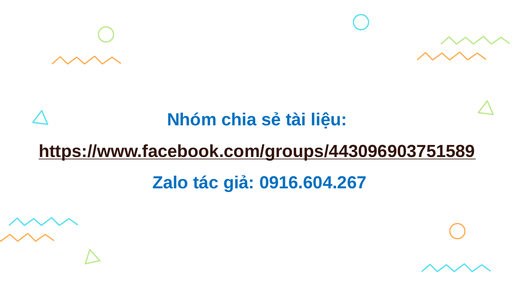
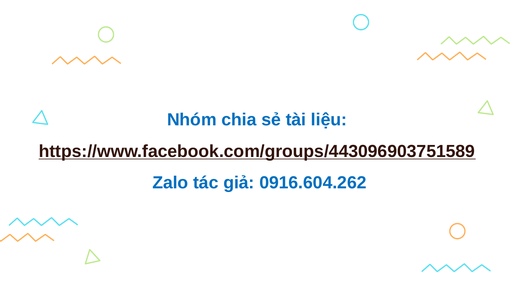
0916.604.267: 0916.604.267 -> 0916.604.262
